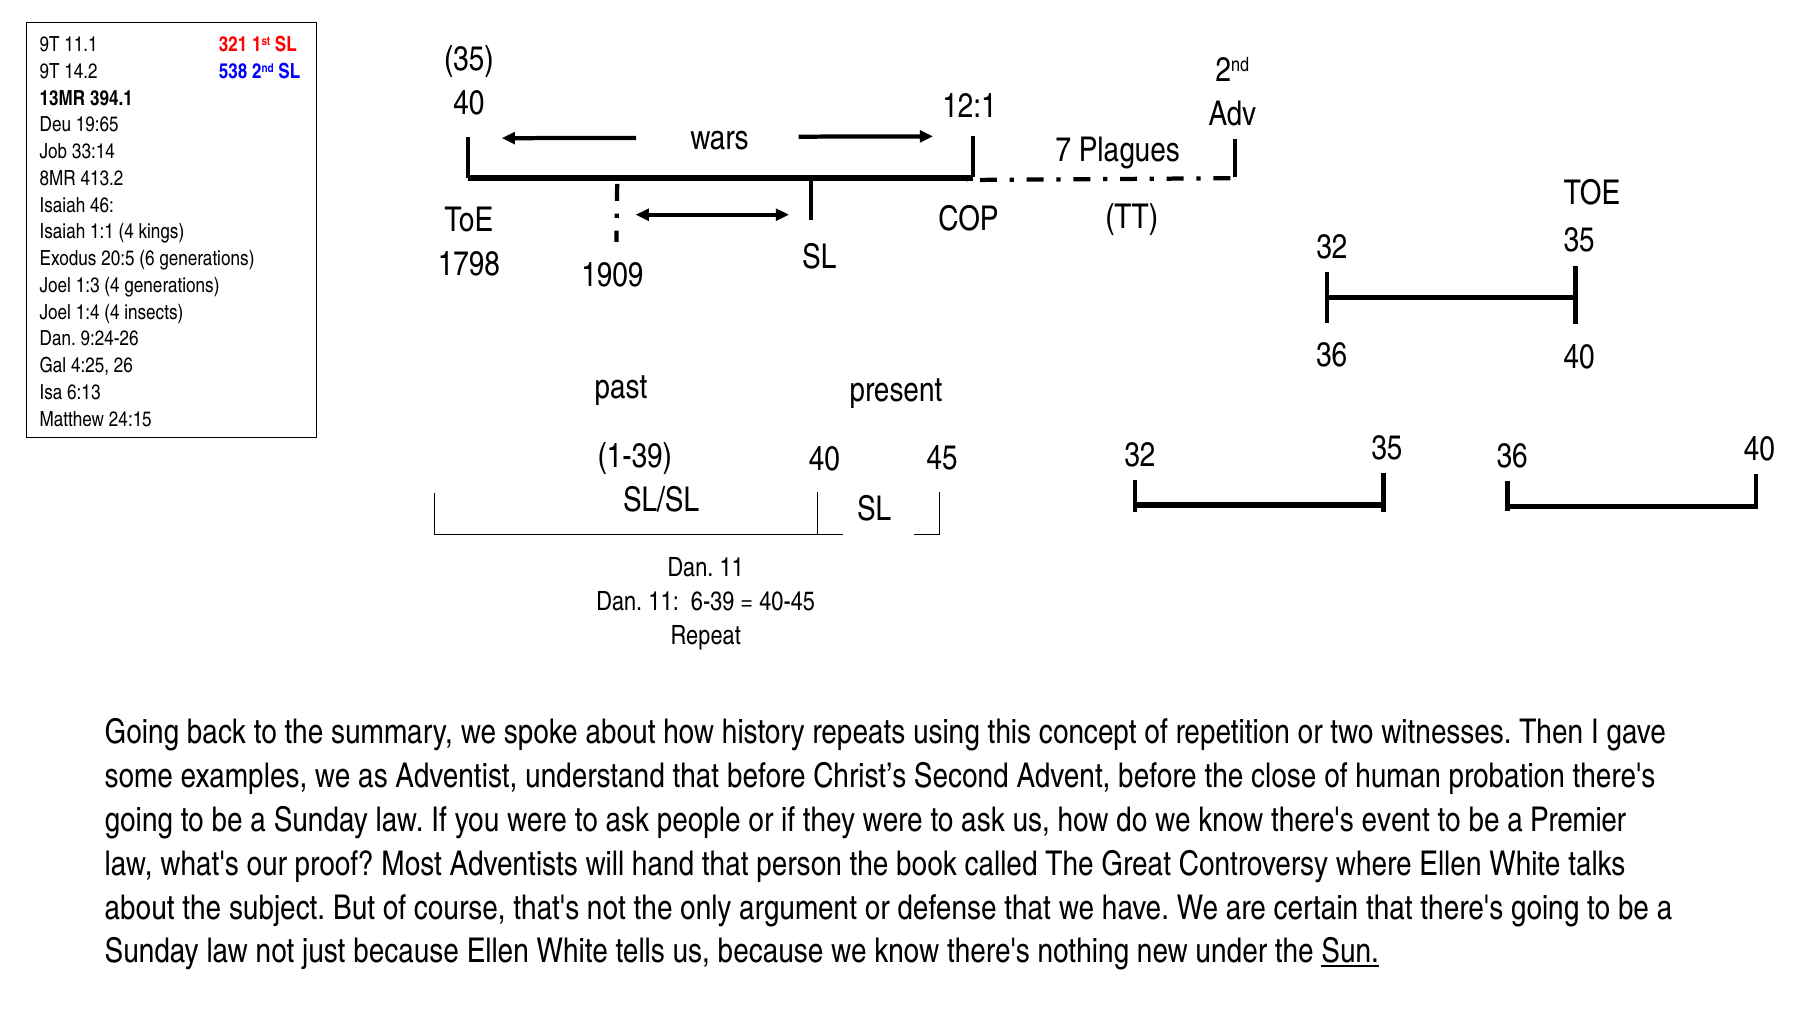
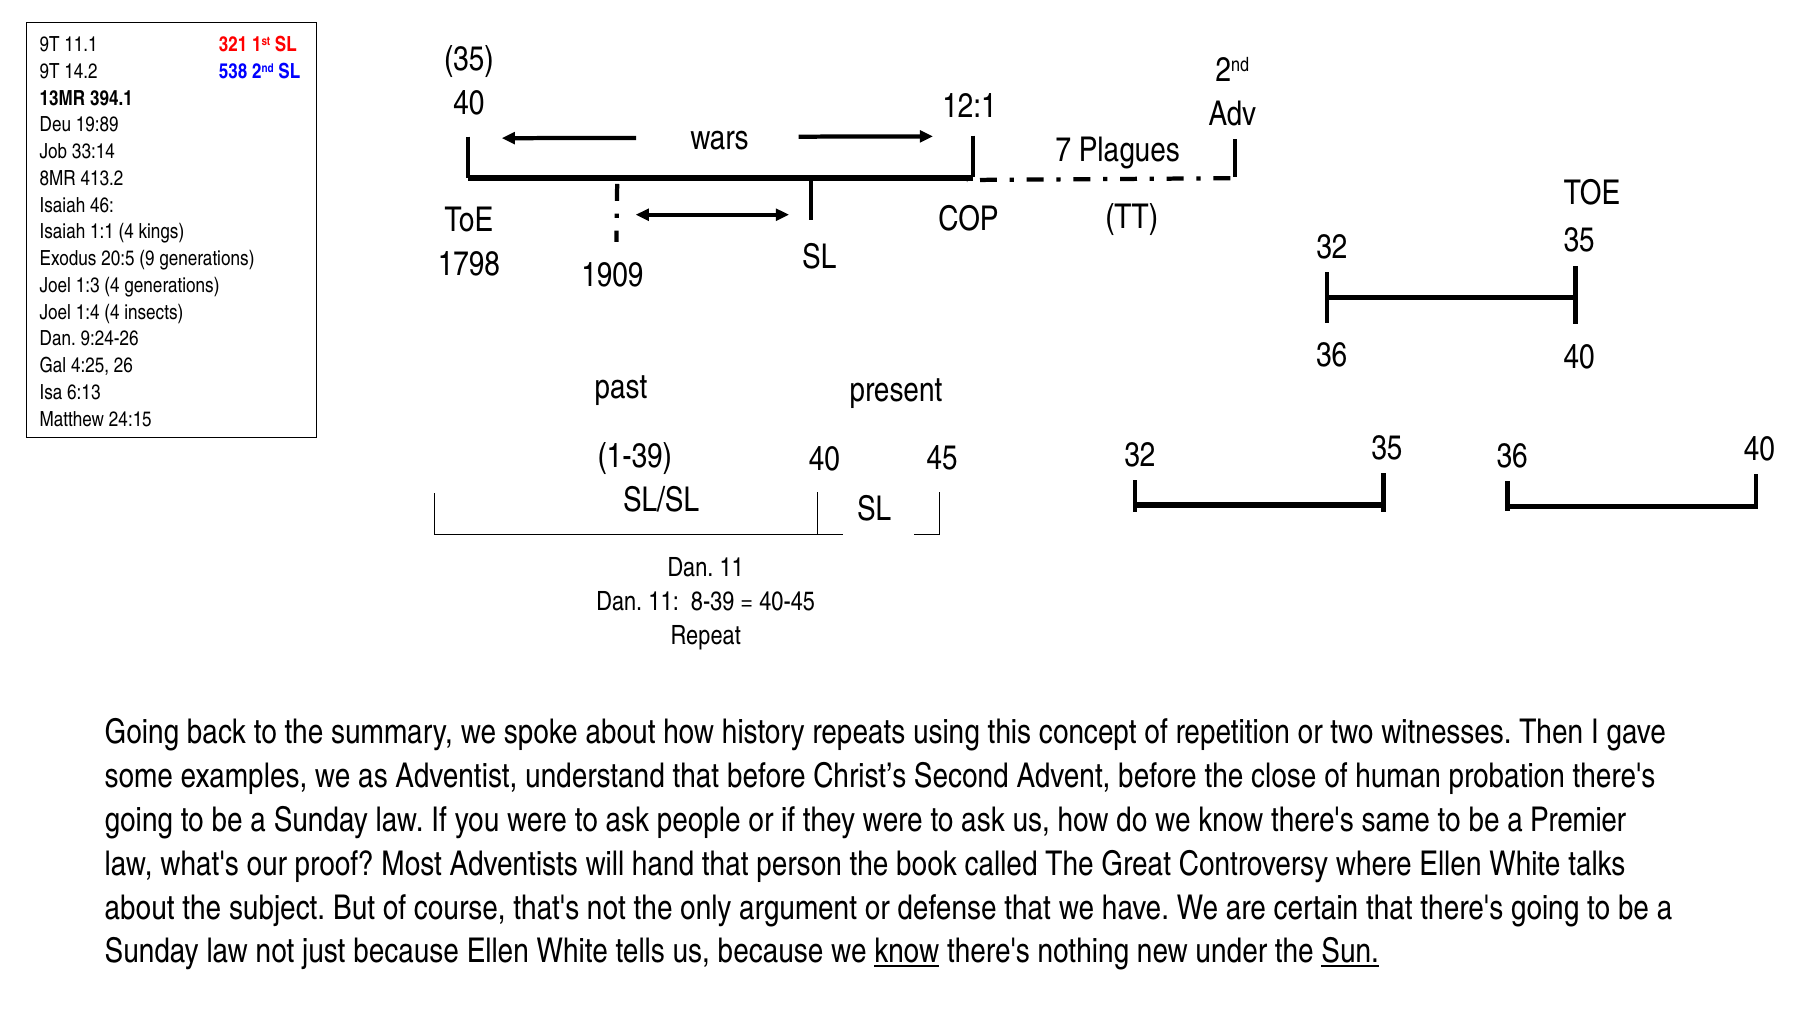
19:65: 19:65 -> 19:89
6: 6 -> 9
6-39: 6-39 -> 8-39
event: event -> same
know at (907, 952) underline: none -> present
